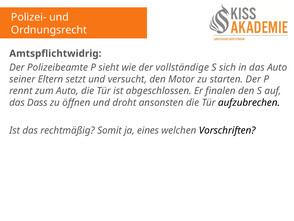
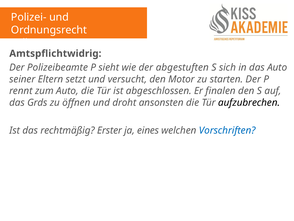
vollständige: vollständige -> abgestuften
Dass: Dass -> Grds
Somit: Somit -> Erster
Vorschriften colour: black -> blue
